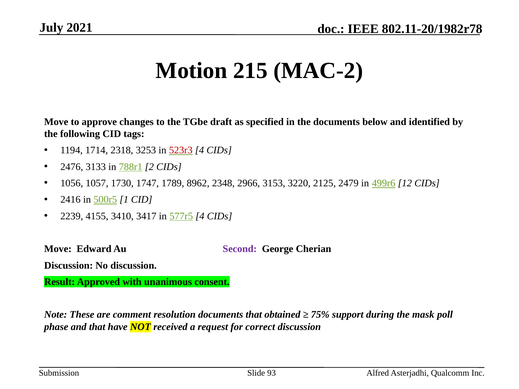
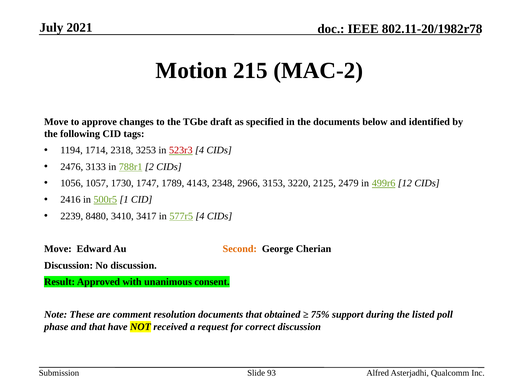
8962: 8962 -> 4143
4155: 4155 -> 8480
Second colour: purple -> orange
mask: mask -> listed
